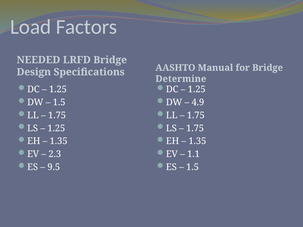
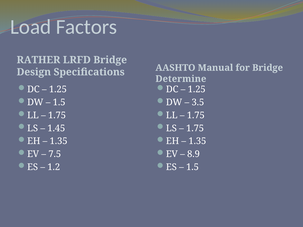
NEEDED: NEEDED -> RATHER
4.9: 4.9 -> 3.5
1.25 at (56, 128): 1.25 -> 1.45
2.3: 2.3 -> 7.5
1.1: 1.1 -> 8.9
9.5: 9.5 -> 1.2
